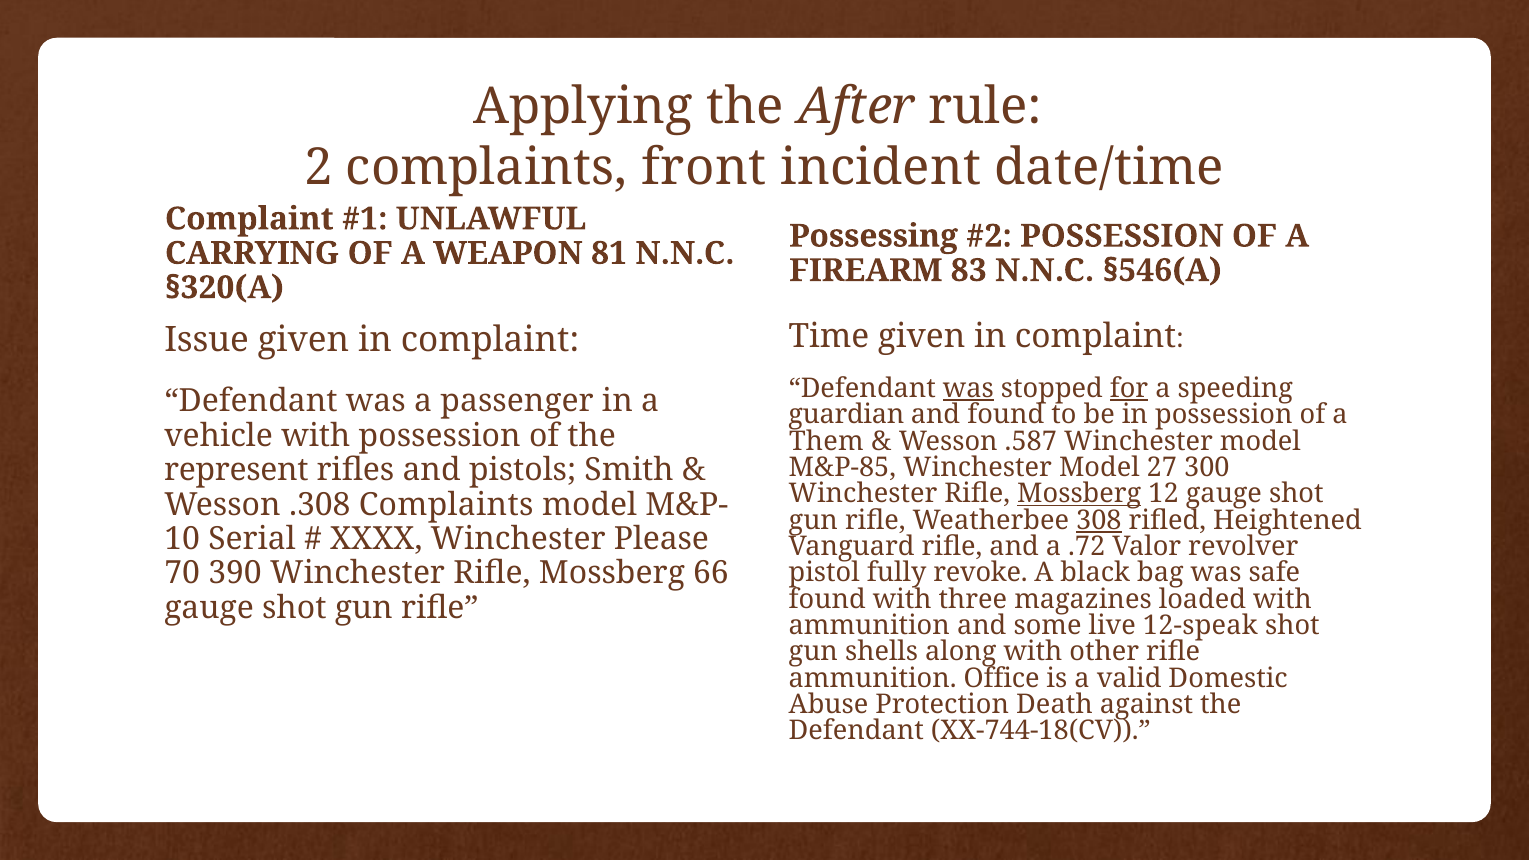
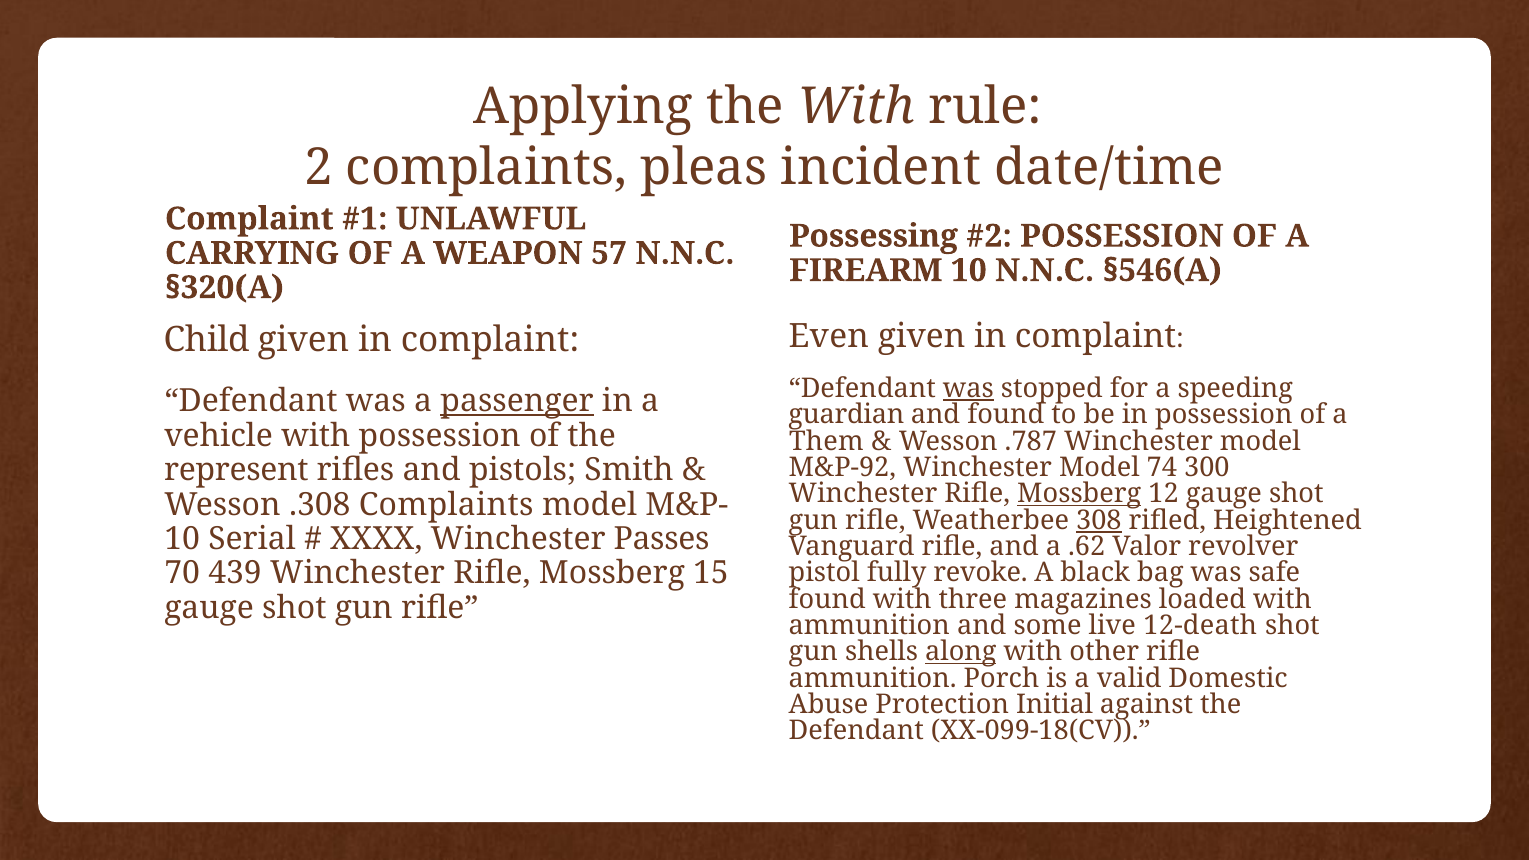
the After: After -> With
front: front -> pleas
81: 81 -> 57
FIREARM 83: 83 -> 10
Time: Time -> Even
Issue: Issue -> Child
for underline: present -> none
passenger underline: none -> present
.587: .587 -> .787
M&P-85: M&P-85 -> M&P-92
27: 27 -> 74
Please: Please -> Passes
.72: .72 -> .62
390: 390 -> 439
66: 66 -> 15
12-speak: 12-speak -> 12-death
along underline: none -> present
Office: Office -> Porch
Death: Death -> Initial
XX-744-18(CV: XX-744-18(CV -> XX-099-18(CV
